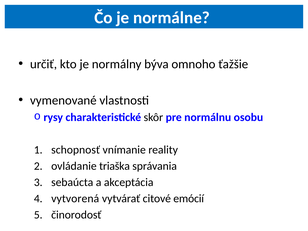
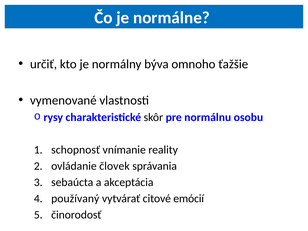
triaška: triaška -> človek
vytvorená: vytvorená -> používaný
